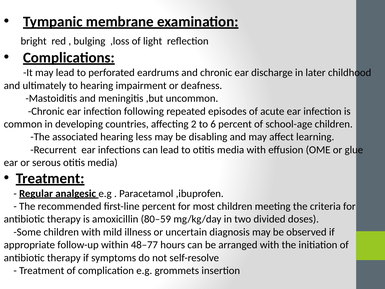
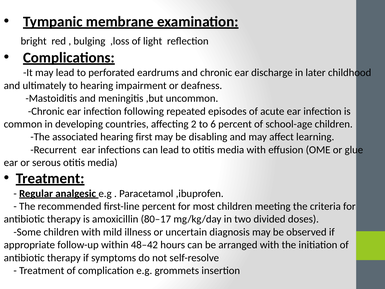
less: less -> first
80–59: 80–59 -> 80–17
48–77: 48–77 -> 48–42
